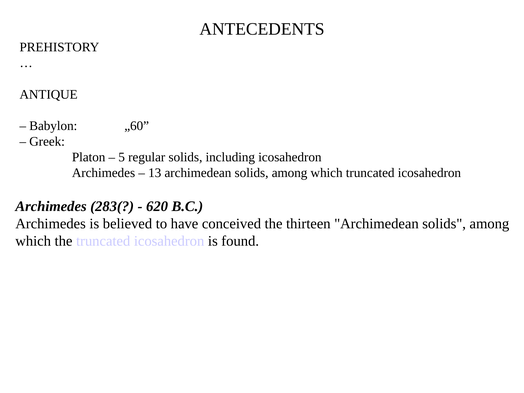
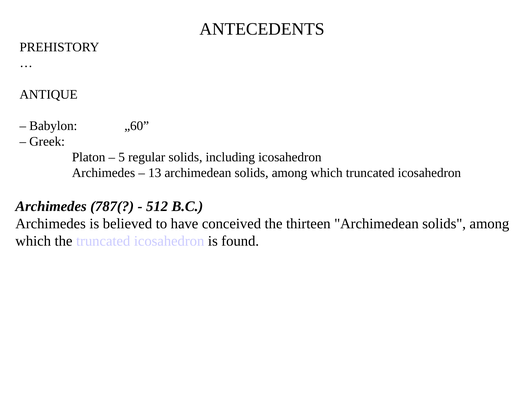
283(: 283( -> 787(
620: 620 -> 512
